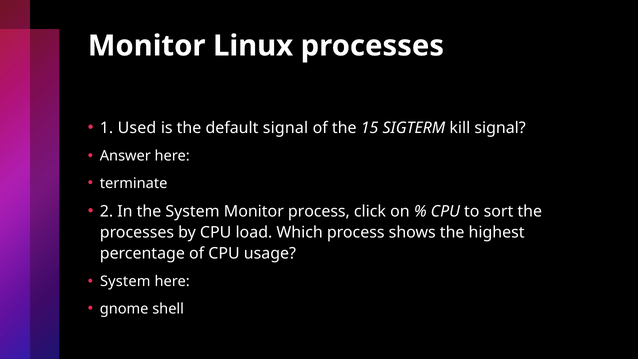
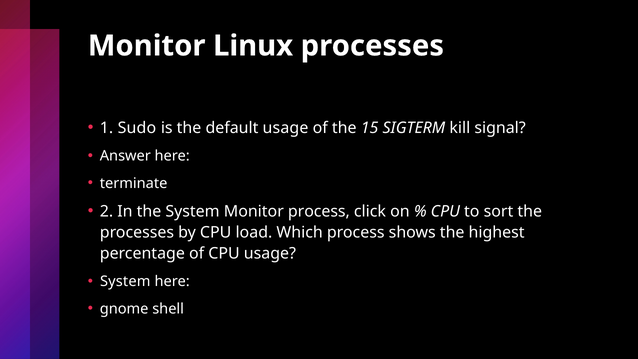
Used: Used -> Sudo
default signal: signal -> usage
